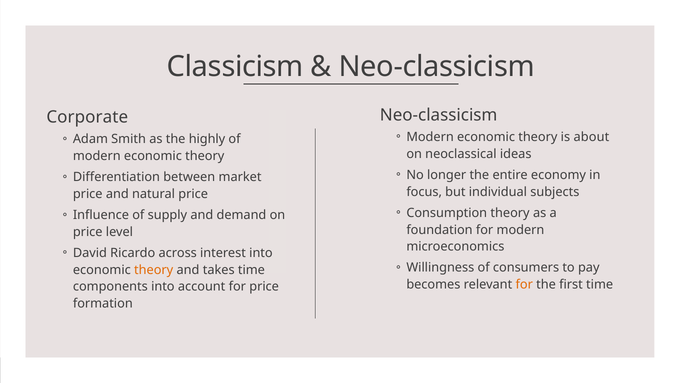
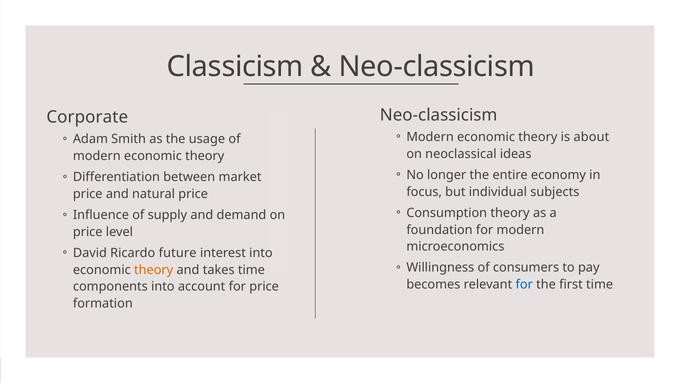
highly: highly -> usage
across: across -> future
for at (524, 284) colour: orange -> blue
